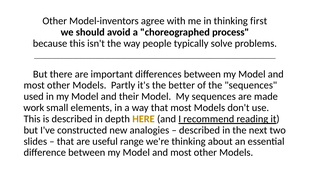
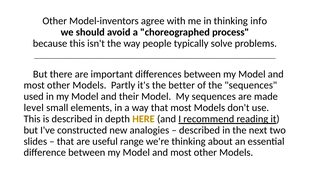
first: first -> info
work: work -> level
